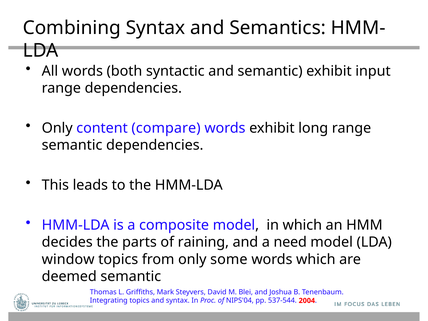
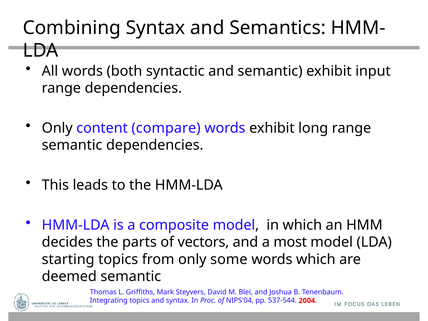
raining: raining -> vectors
need: need -> most
window: window -> starting
